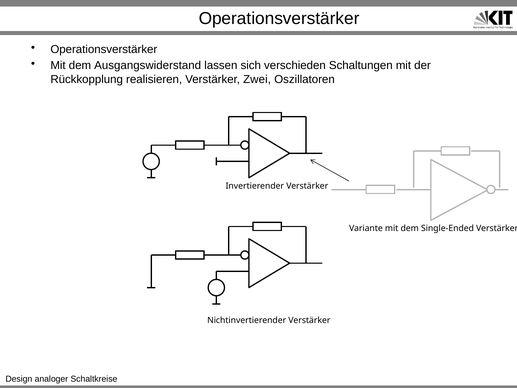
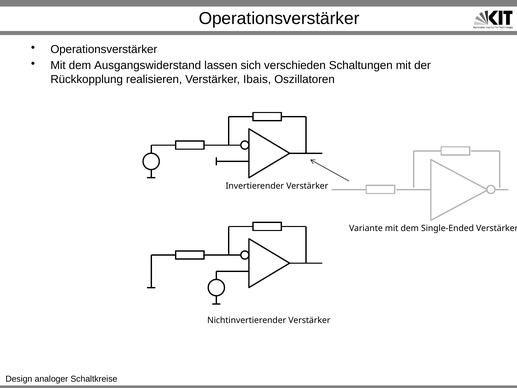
Zwei: Zwei -> Ibais
